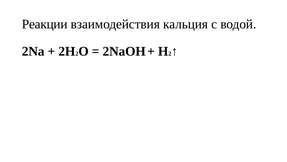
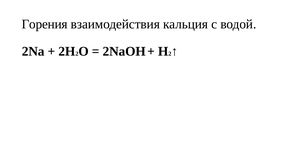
Реакции: Реакции -> Горения
